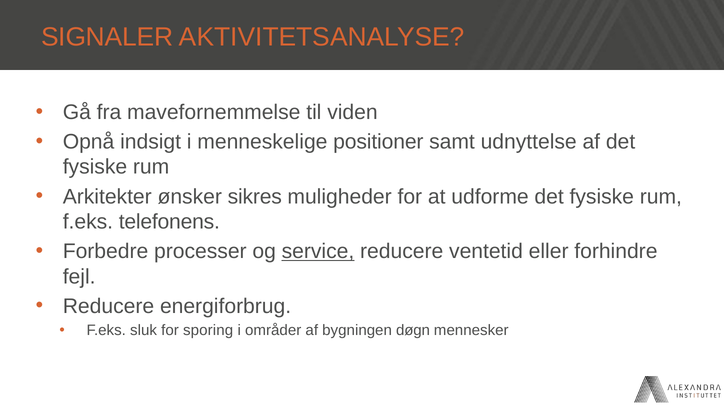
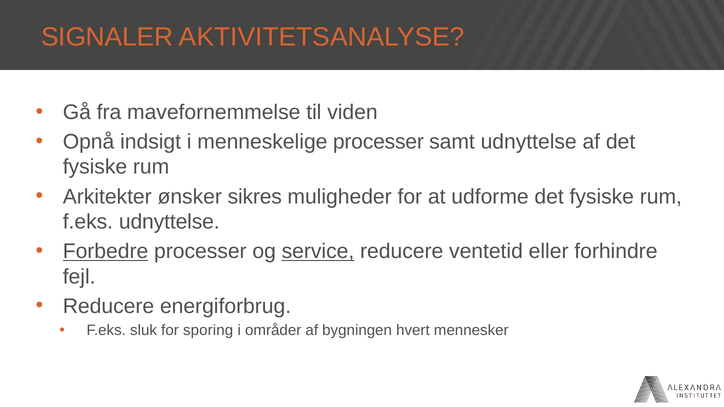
menneskelige positioner: positioner -> processer
f.eks telefonens: telefonens -> udnyttelse
Forbedre underline: none -> present
døgn: døgn -> hvert
